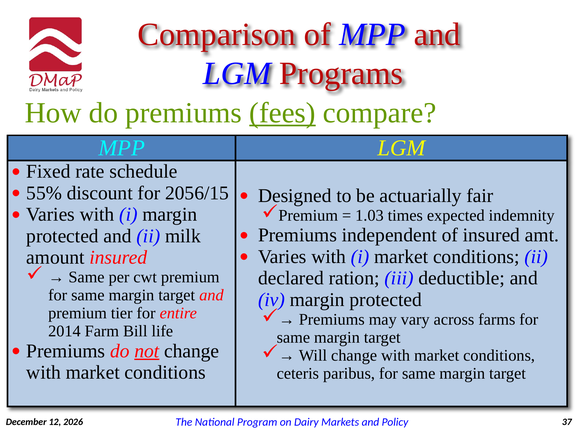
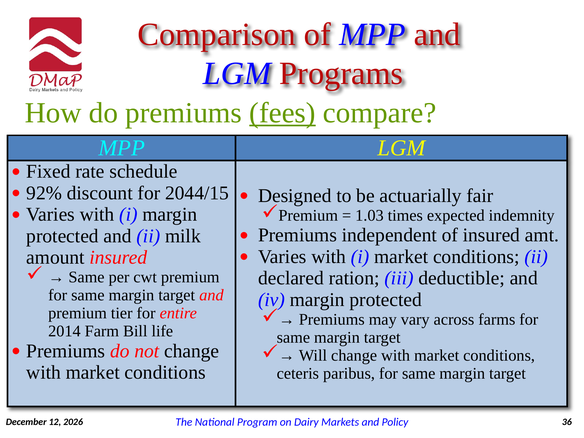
55%: 55% -> 92%
2056/15: 2056/15 -> 2044/15
not underline: present -> none
37: 37 -> 36
